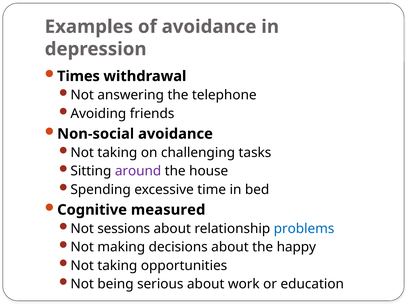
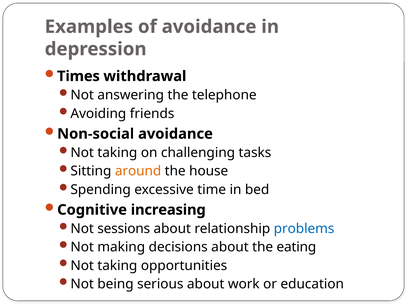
around colour: purple -> orange
measured: measured -> increasing
happy: happy -> eating
